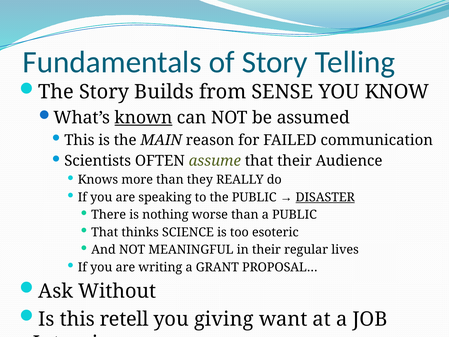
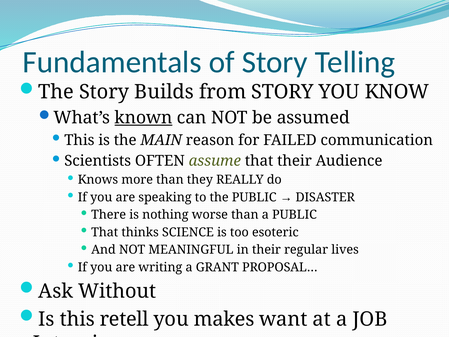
from SENSE: SENSE -> STORY
DISASTER underline: present -> none
giving: giving -> makes
